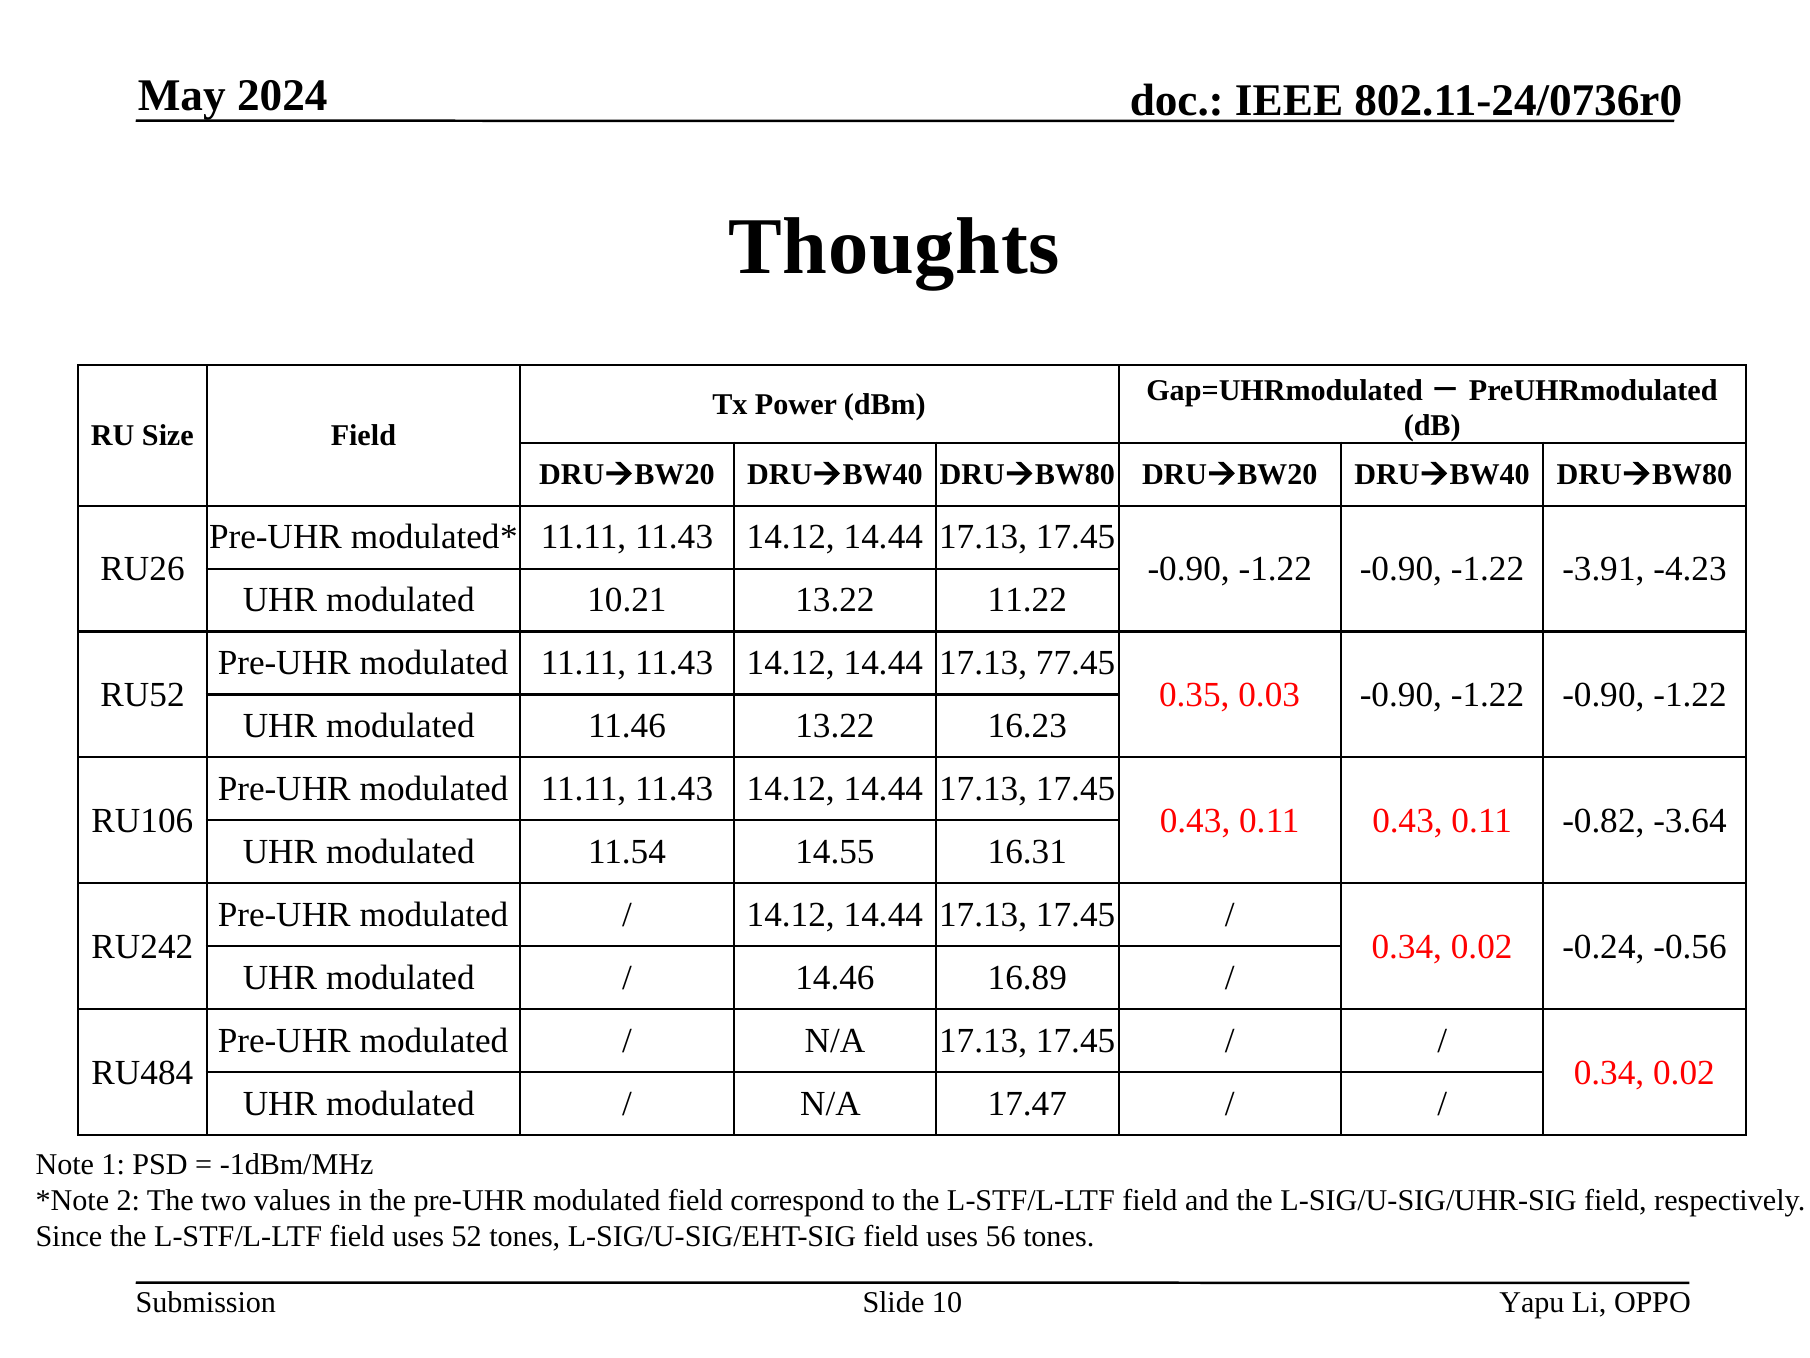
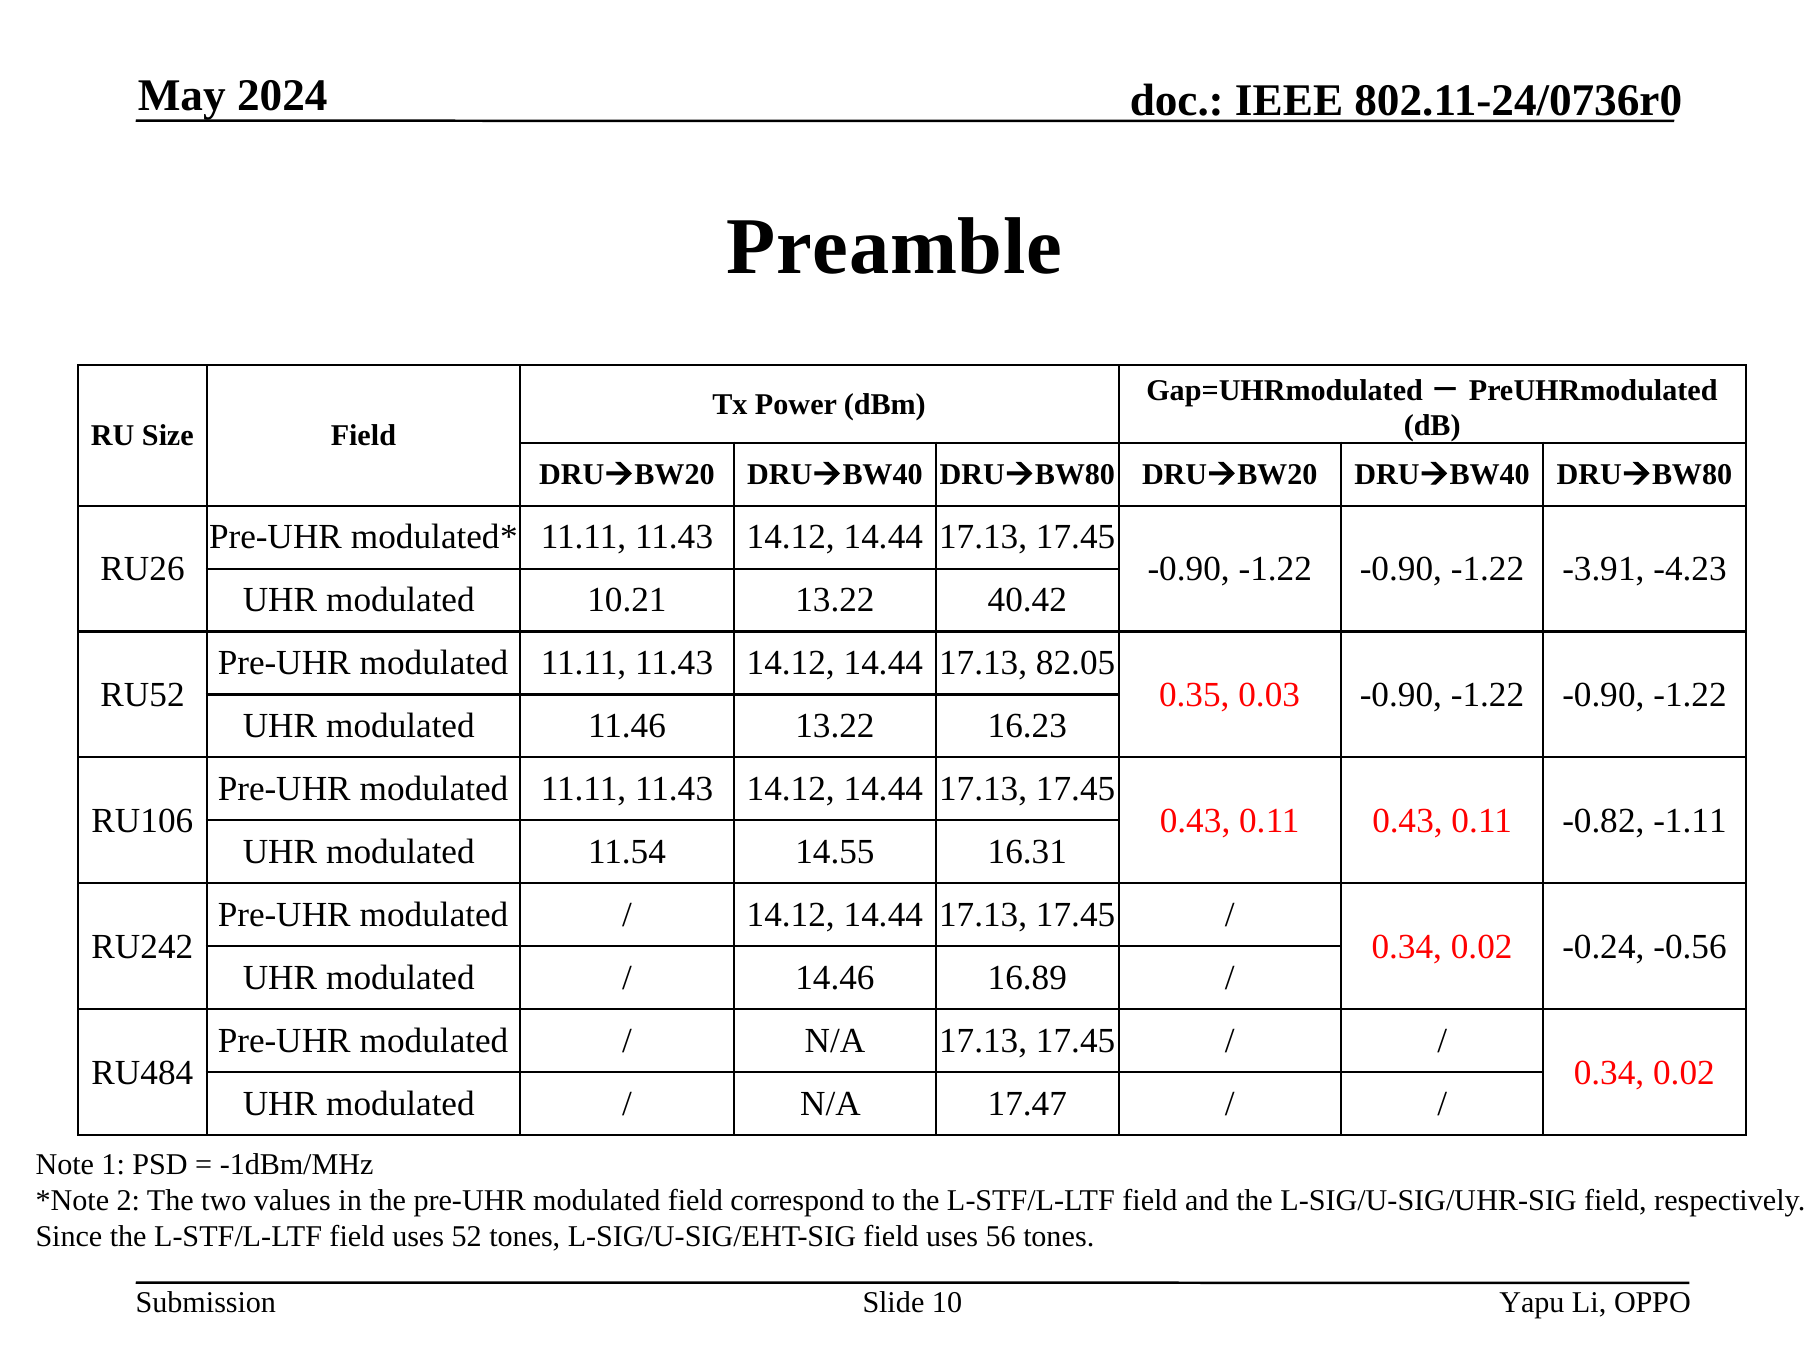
Thoughts: Thoughts -> Preamble
11.22: 11.22 -> 40.42
77.45: 77.45 -> 82.05
-3.64: -3.64 -> -1.11
